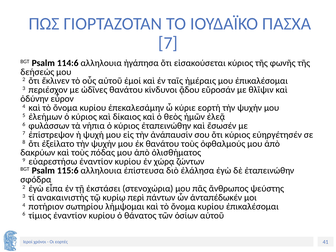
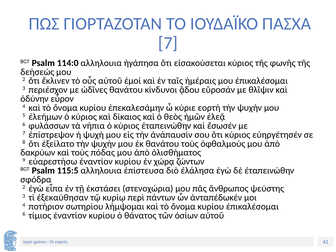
114:6: 114:6 -> 114:0
115:6: 115:6 -> 115:5
ανακαινιστής: ανακαινιστής -> ἐξεκαύθησαν
